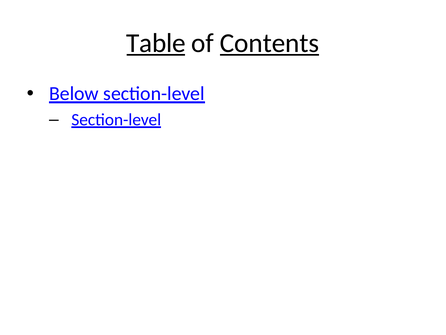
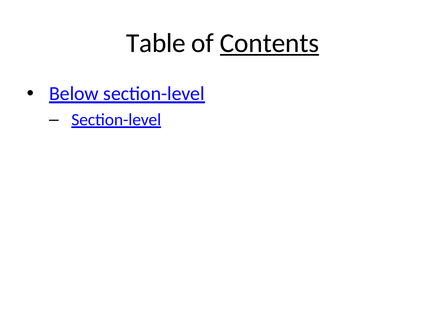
Table underline: present -> none
